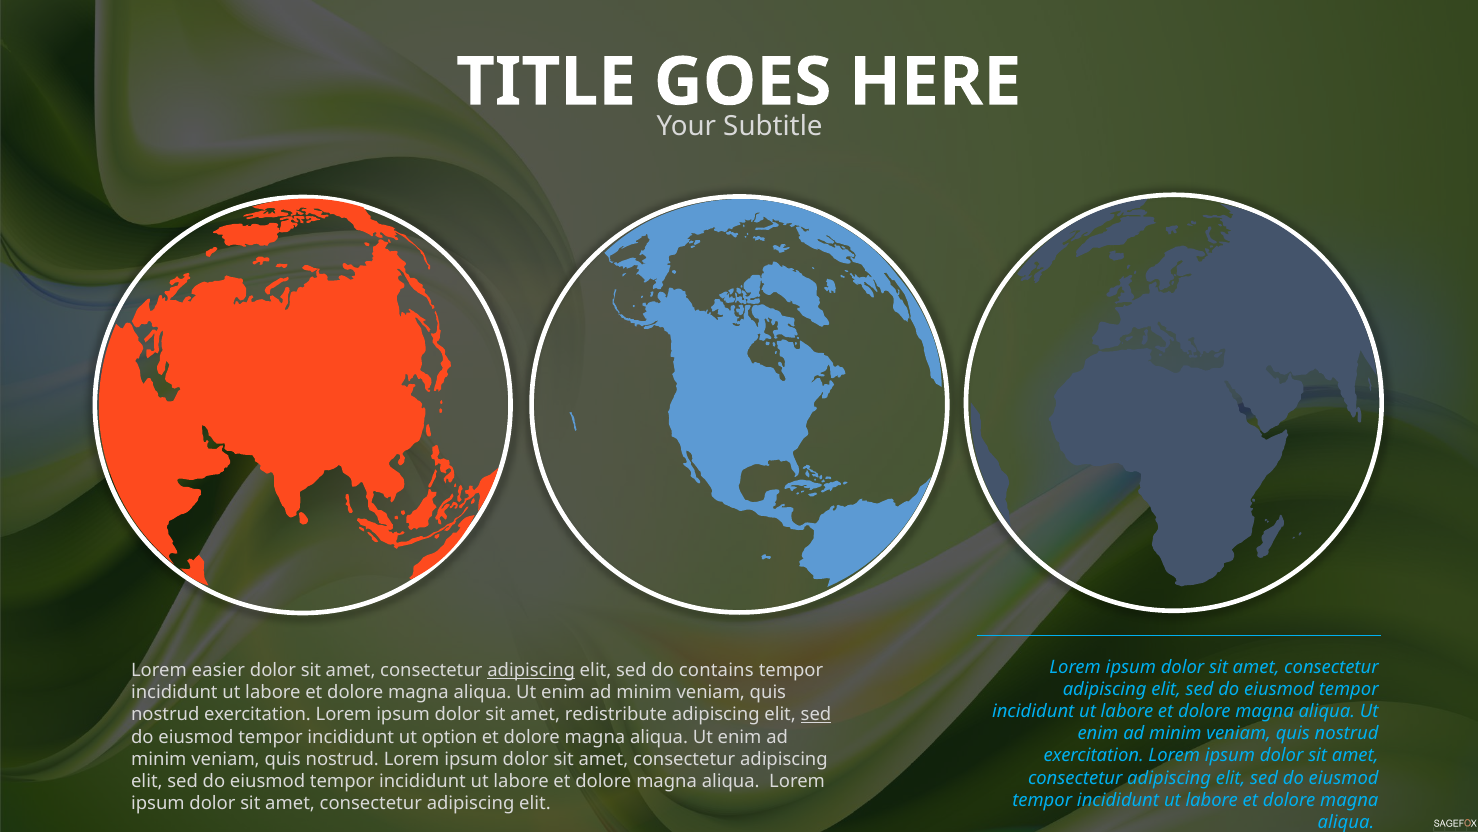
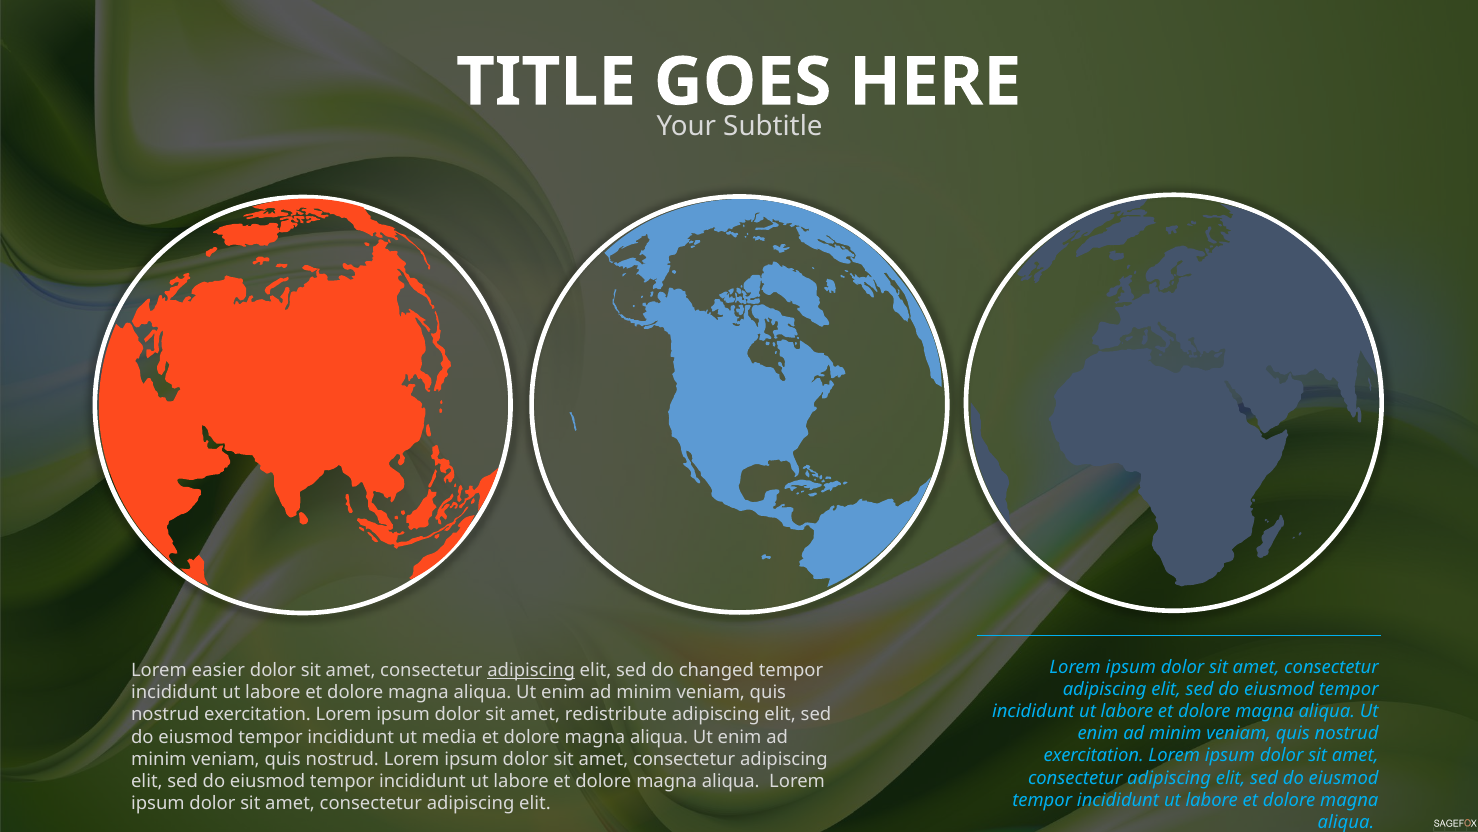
contains: contains -> changed
sed at (816, 714) underline: present -> none
option: option -> media
